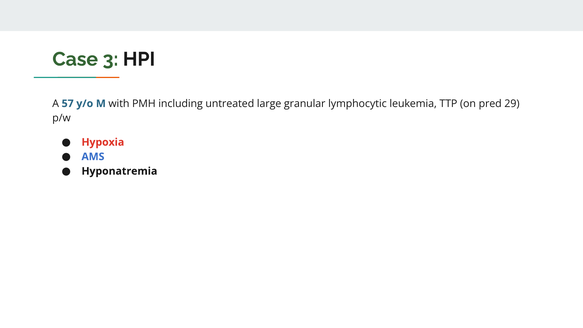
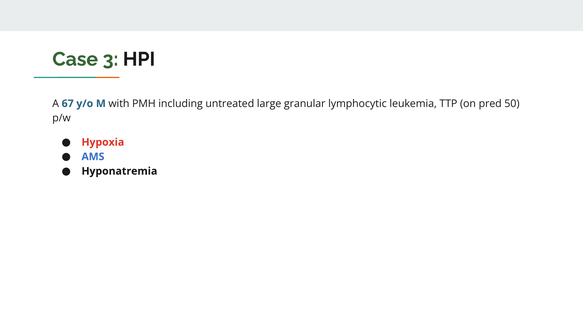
57: 57 -> 67
29: 29 -> 50
